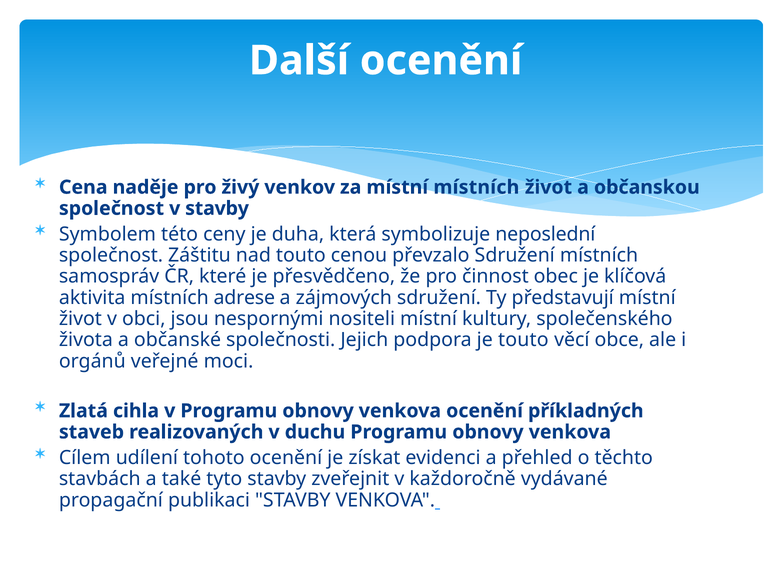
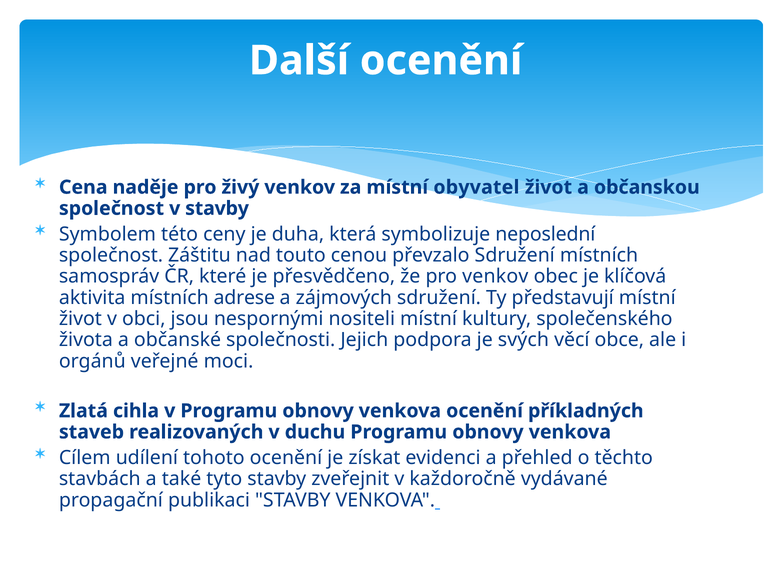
místní místních: místních -> obyvatel
pro činnost: činnost -> venkov
je touto: touto -> svých
